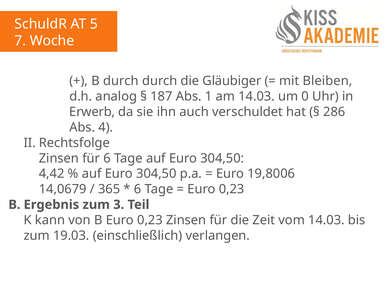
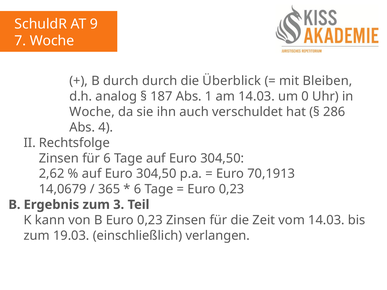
5: 5 -> 9
Gläubiger: Gläubiger -> Überblick
Erwerb at (92, 112): Erwerb -> Woche
4,42: 4,42 -> 2,62
19,8006: 19,8006 -> 70,1913
